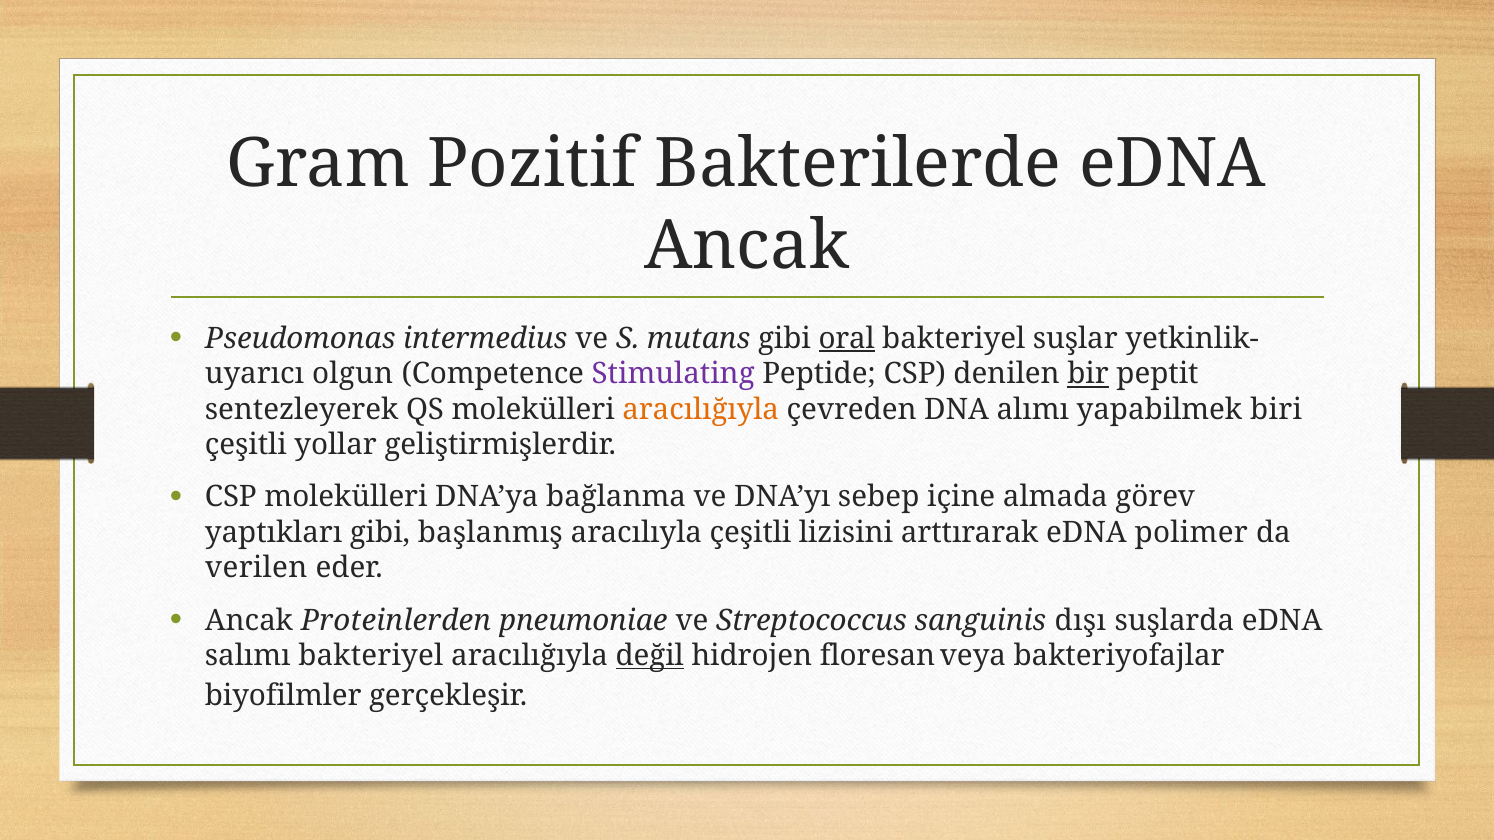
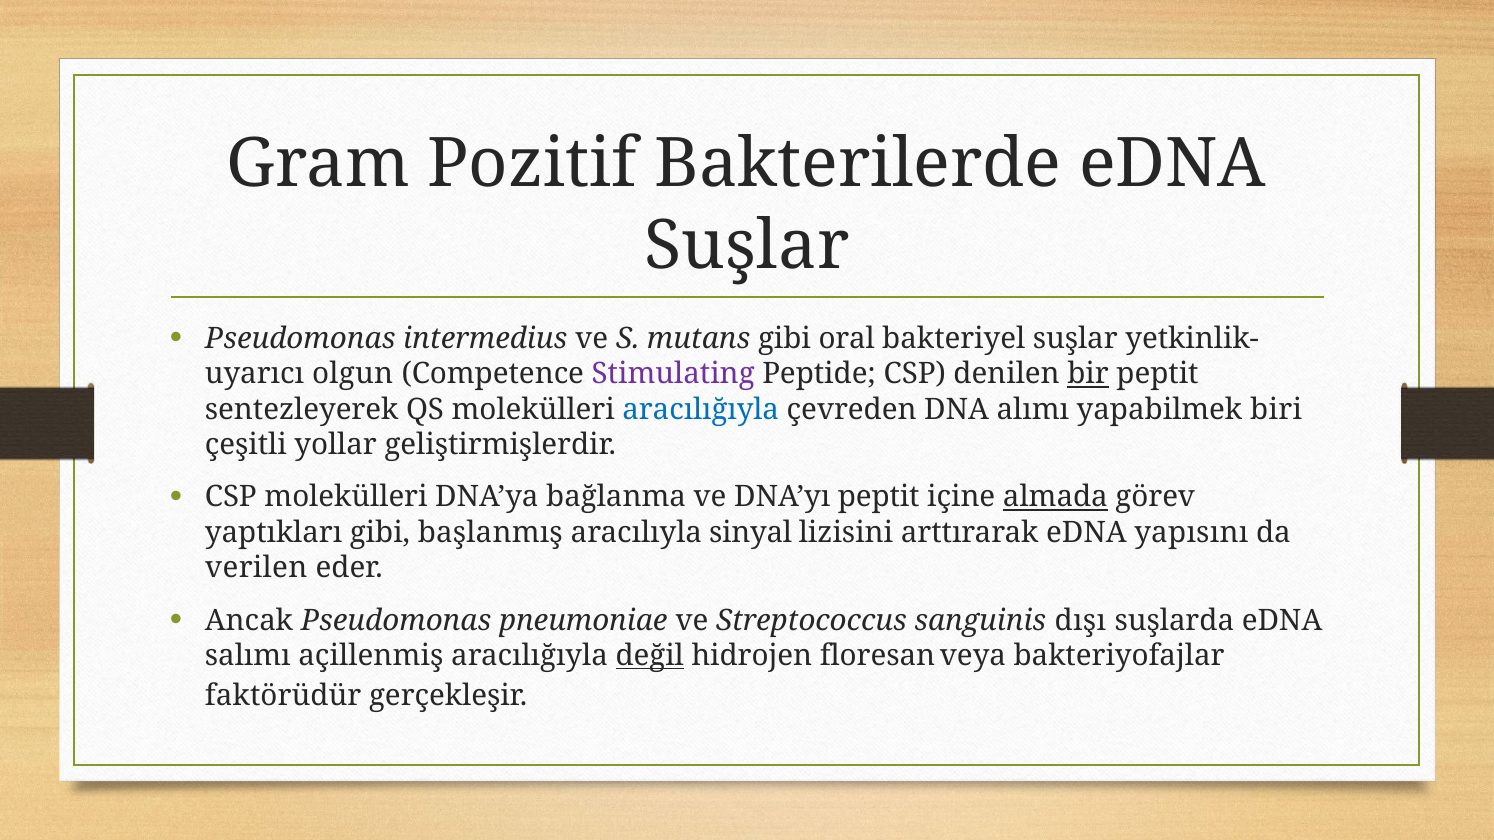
Ancak at (747, 246): Ancak -> Suşlar
oral underline: present -> none
aracılığıyla at (701, 410) colour: orange -> blue
DNA’yı sebep: sebep -> peptit
almada underline: none -> present
aracılıyla çeşitli: çeşitli -> sinyal
polimer: polimer -> yapısını
Ancak Proteinlerden: Proteinlerden -> Pseudomonas
salımı bakteriyel: bakteriyel -> açillenmiş
biyofilmler: biyofilmler -> faktörüdür
